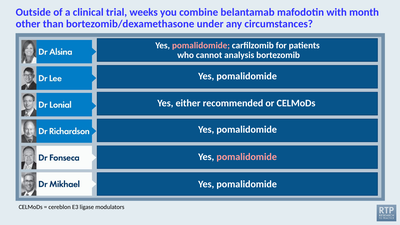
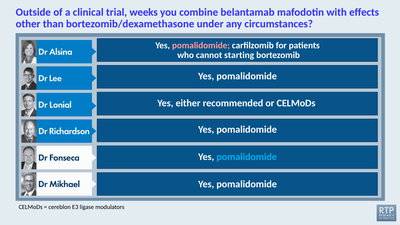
month: month -> effects
analysis: analysis -> starting
pomalidomide at (247, 157) colour: pink -> light blue
